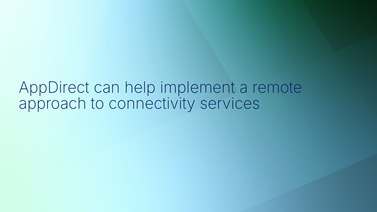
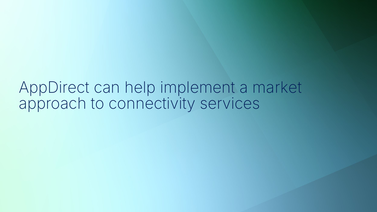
remote: remote -> market
